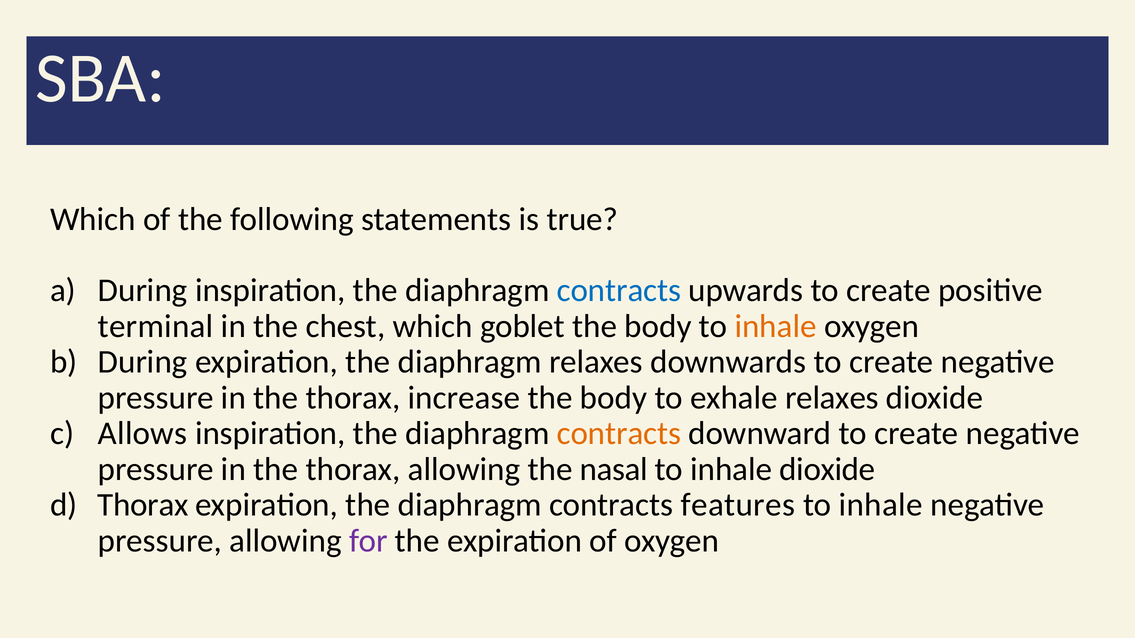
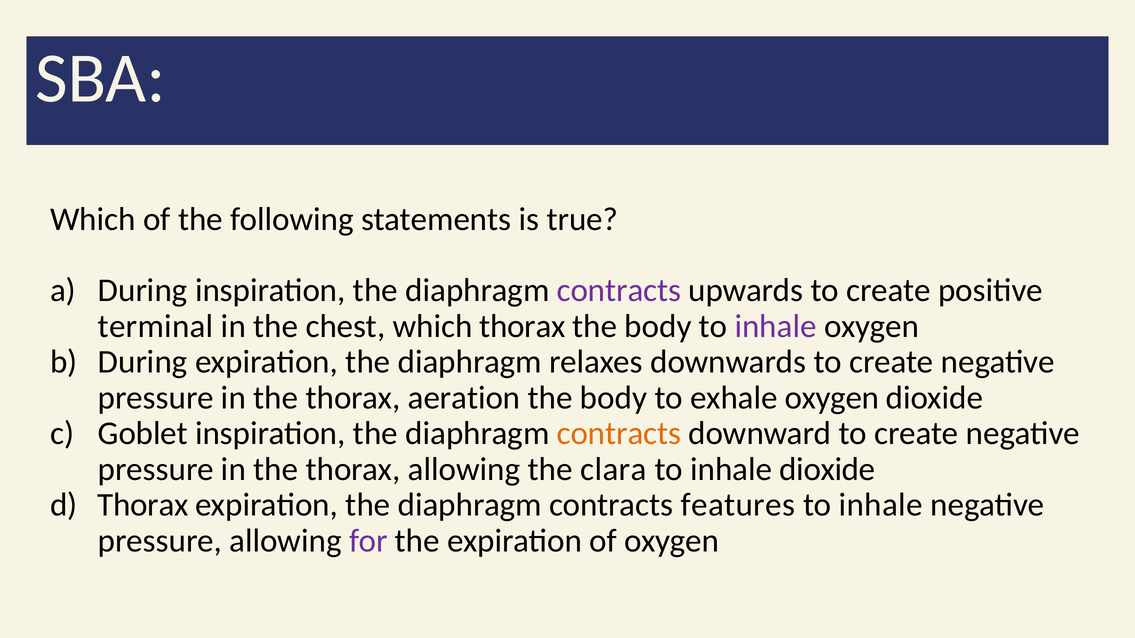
contracts at (619, 291) colour: blue -> purple
which goblet: goblet -> thorax
inhale at (776, 327) colour: orange -> purple
increase: increase -> aeration
exhale relaxes: relaxes -> oxygen
Allows: Allows -> Goblet
nasal: nasal -> clara
